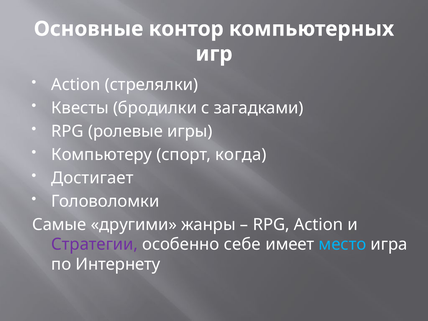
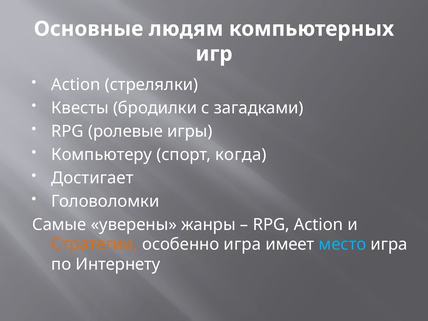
контор: контор -> людям
другими: другими -> уверены
Стратегии colour: purple -> orange
особенно себе: себе -> игра
